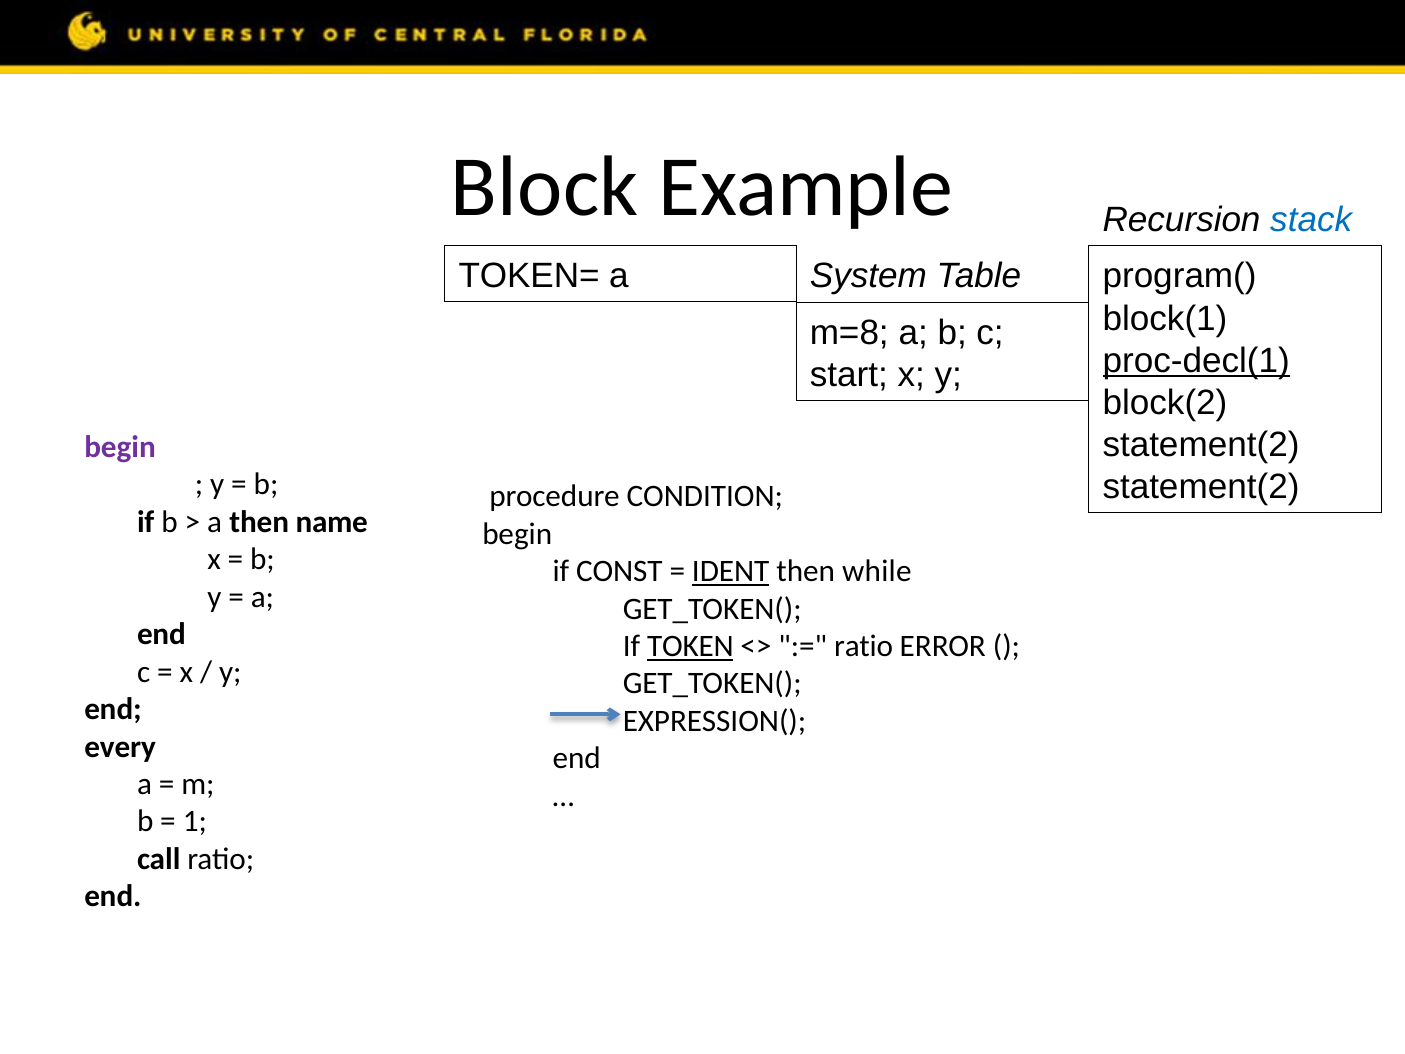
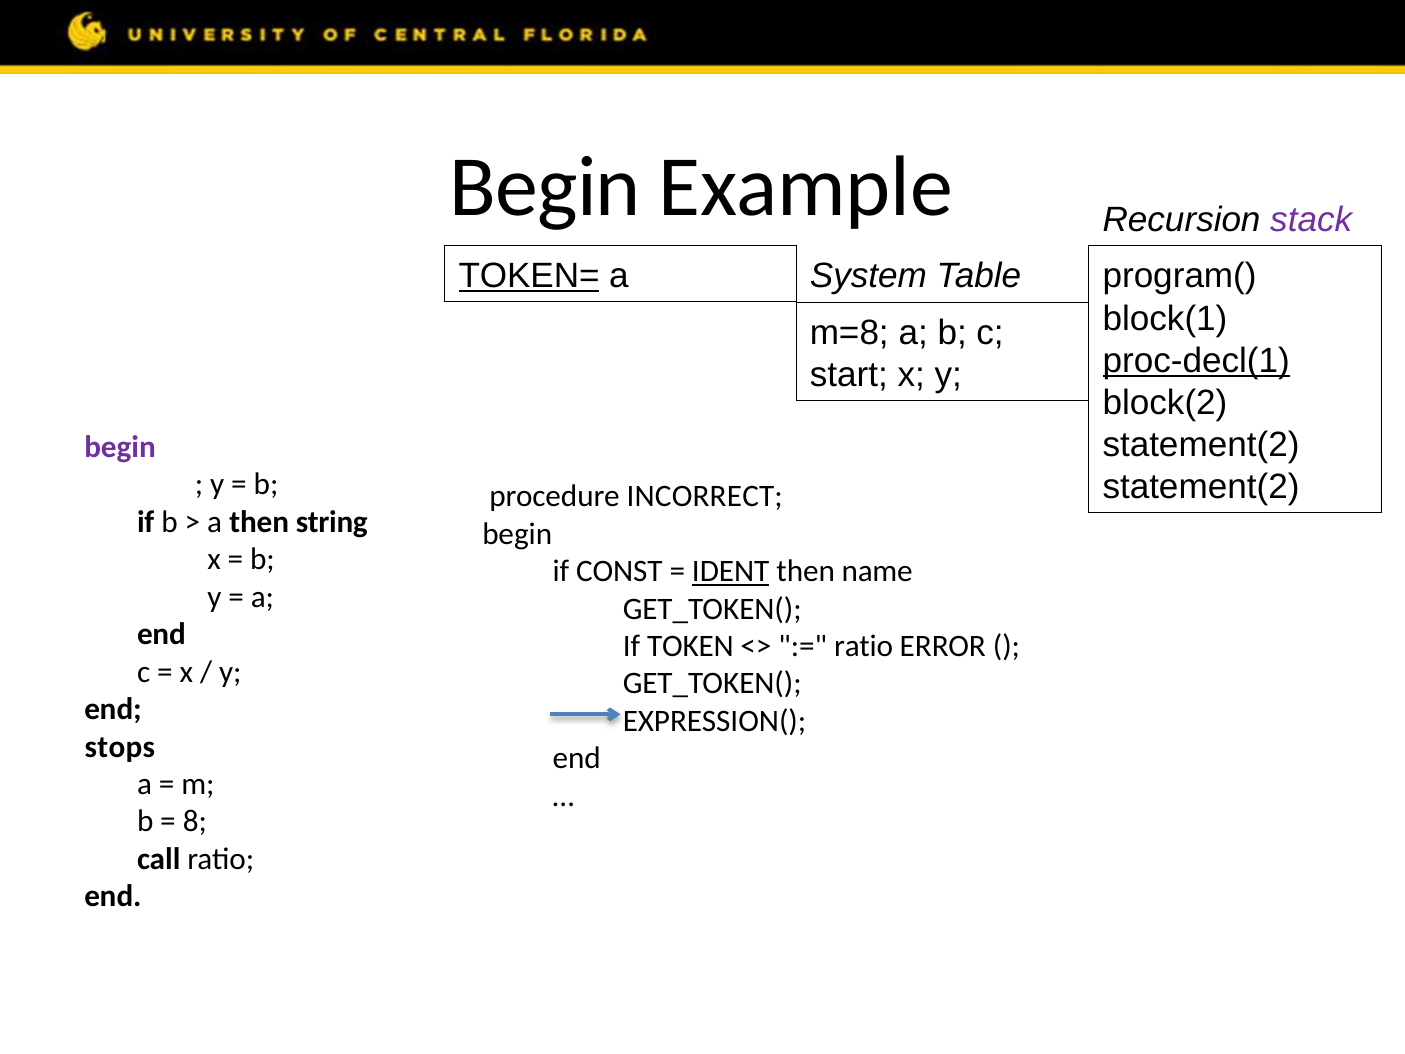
Block at (545, 187): Block -> Begin
stack colour: blue -> purple
TOKEN= underline: none -> present
CONDITION: CONDITION -> INCORRECT
name: name -> string
while: while -> name
TOKEN underline: present -> none
every: every -> stops
1 at (195, 821): 1 -> 8
